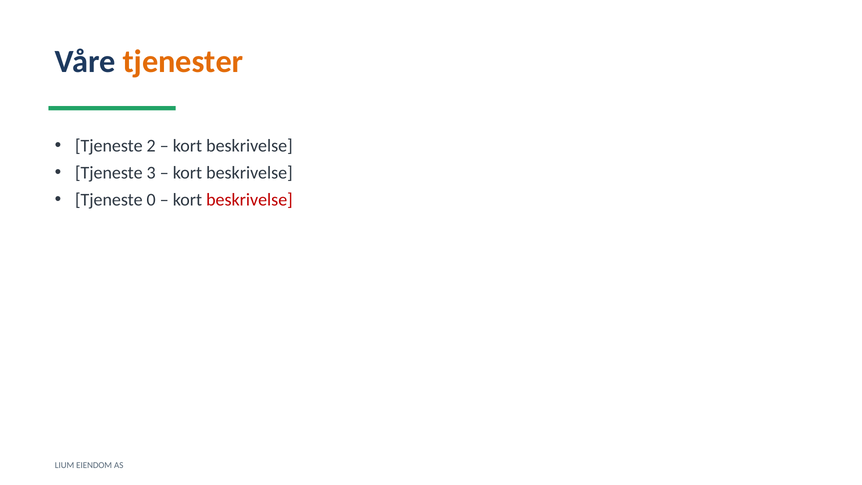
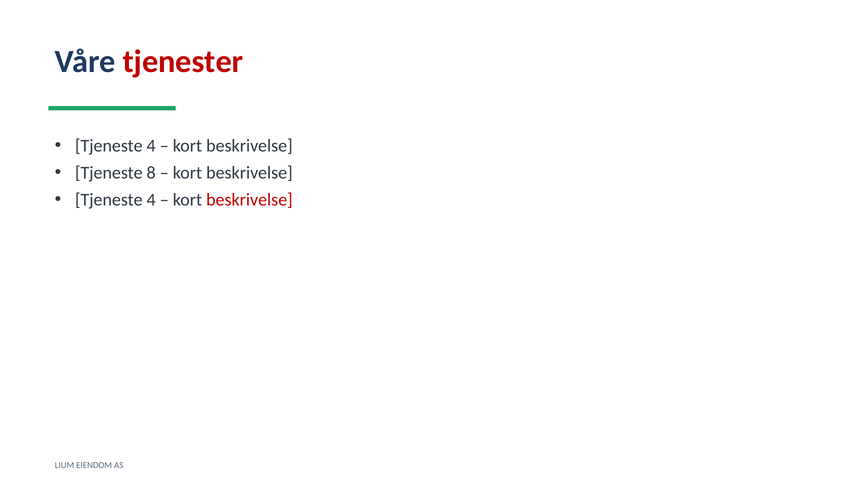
tjenester colour: orange -> red
2 at (151, 146): 2 -> 4
3: 3 -> 8
0 at (151, 200): 0 -> 4
